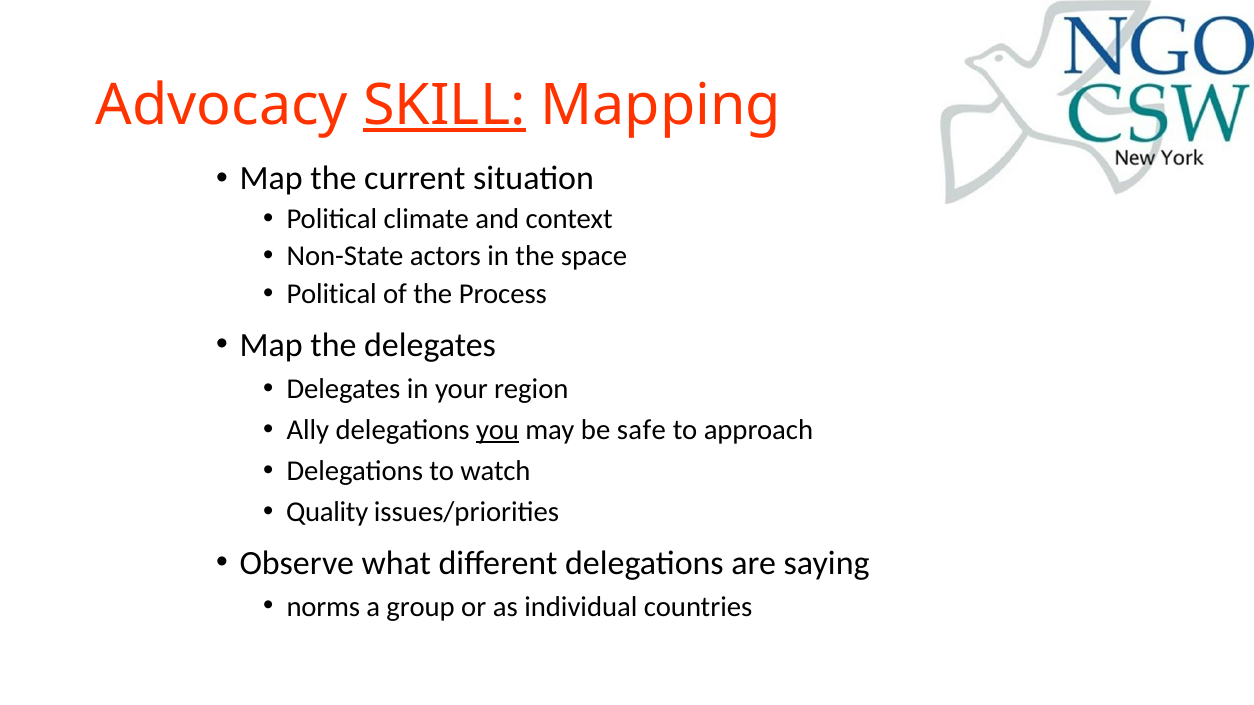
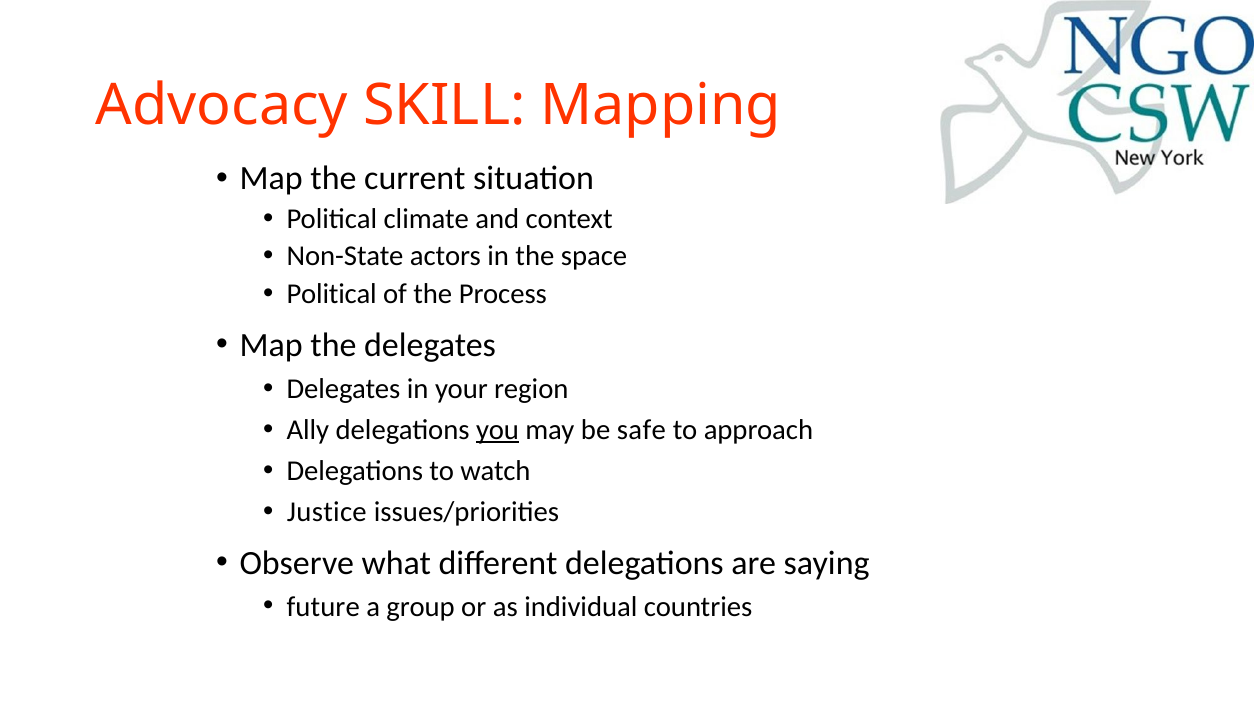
SKILL underline: present -> none
Quality: Quality -> Justice
norms: norms -> future
